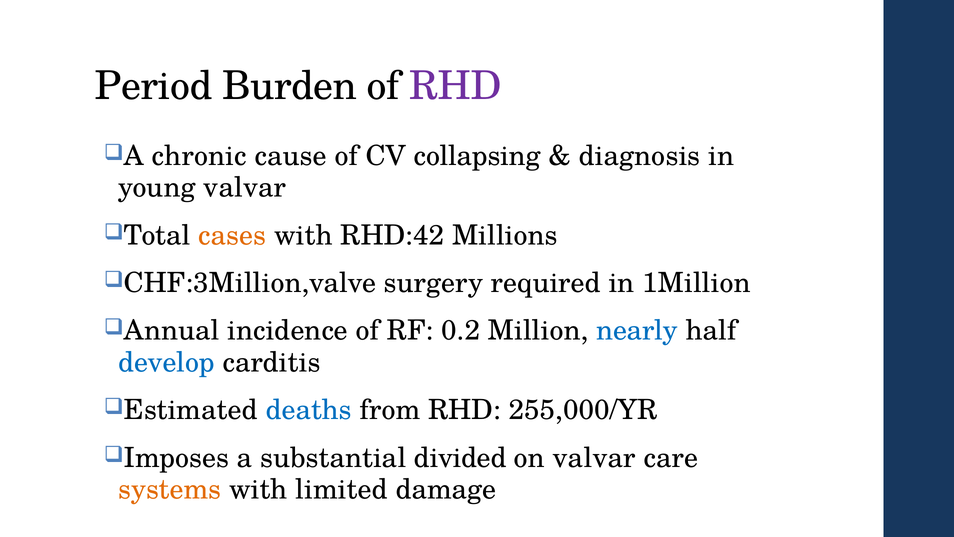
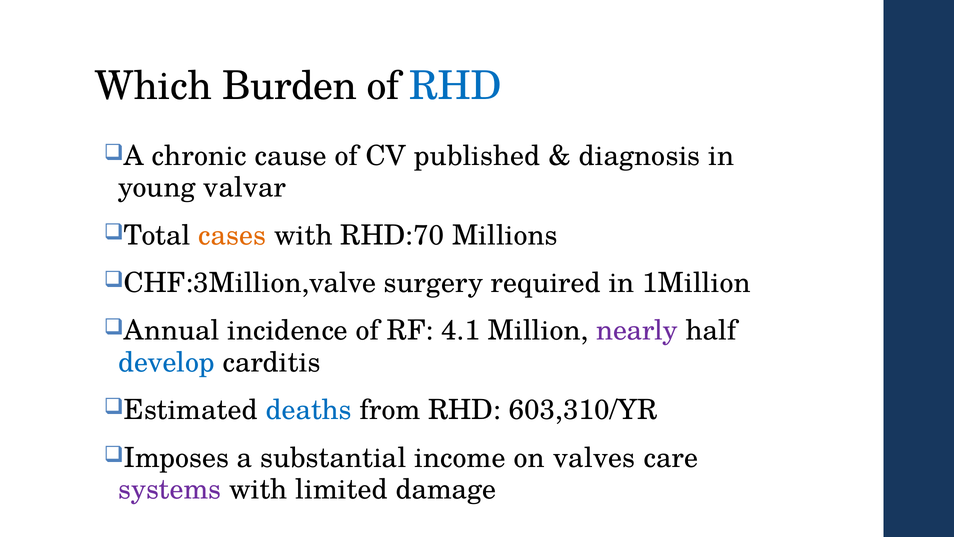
Period: Period -> Which
RHD at (455, 86) colour: purple -> blue
collapsing: collapsing -> published
RHD:42: RHD:42 -> RHD:70
0.2: 0.2 -> 4.1
nearly colour: blue -> purple
255,000/YR: 255,000/YR -> 603,310/YR
divided: divided -> income
on valvar: valvar -> valves
systems colour: orange -> purple
